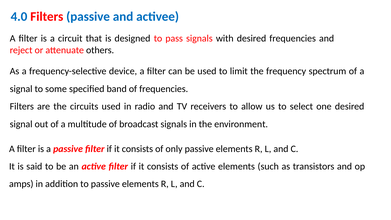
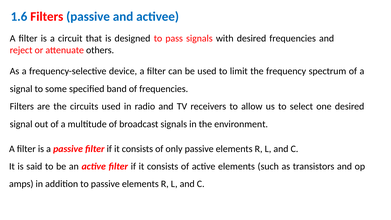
4.0: 4.0 -> 1.6
